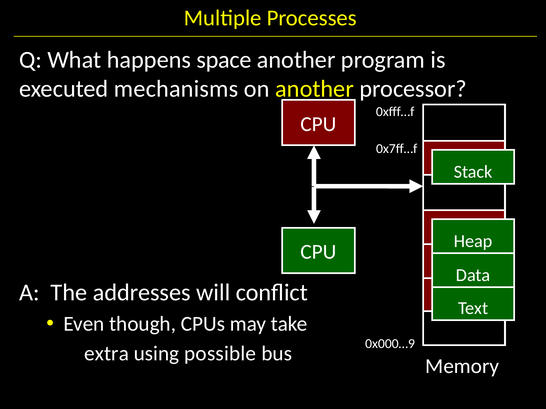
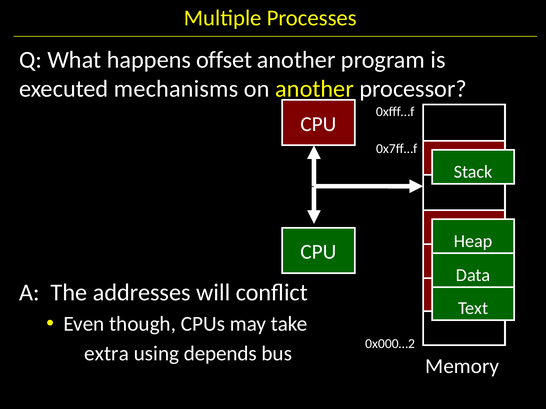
space: space -> offset
0x000…9: 0x000…9 -> 0x000…2
possible: possible -> depends
